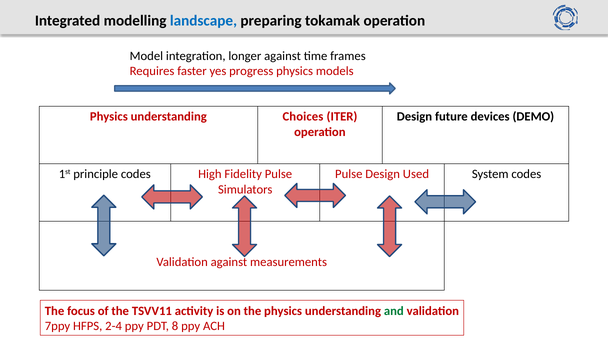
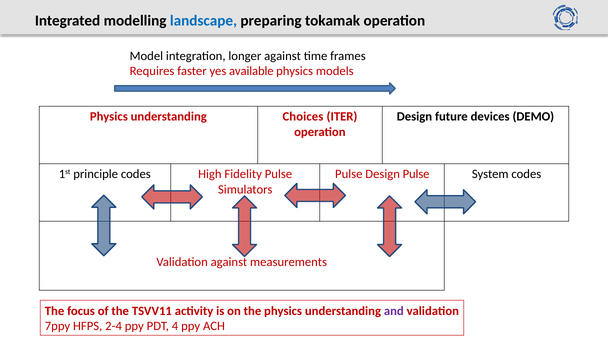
progress: progress -> available
Design Used: Used -> Pulse
and colour: green -> purple
8: 8 -> 4
